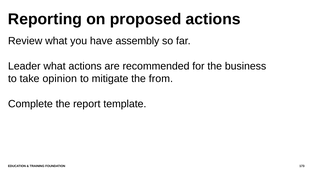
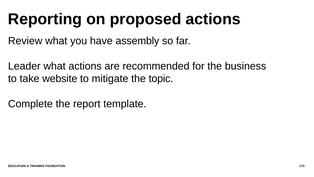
opinion: opinion -> website
from: from -> topic
